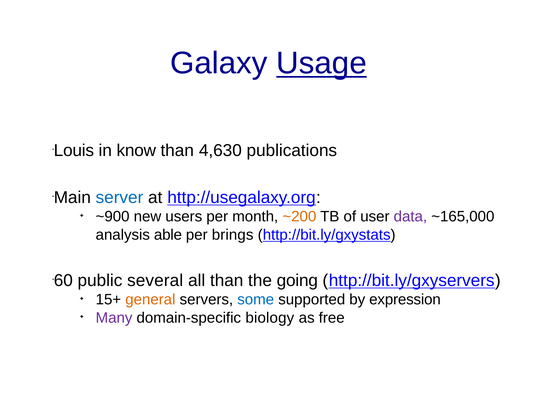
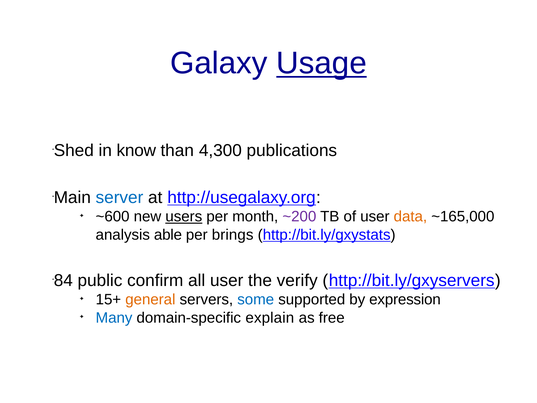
Louis: Louis -> Shed
4,630: 4,630 -> 4,300
~900: ~900 -> ~600
users underline: none -> present
~200 colour: orange -> purple
data colour: purple -> orange
60: 60 -> 84
several: several -> confirm
all than: than -> user
going: going -> verify
Many colour: purple -> blue
biology: biology -> explain
